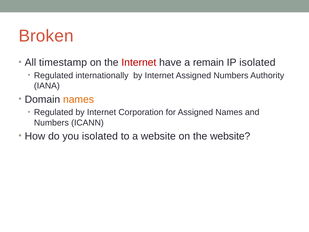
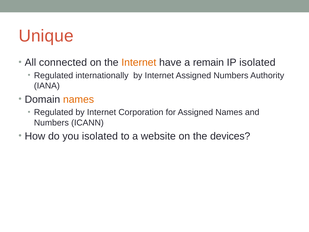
Broken: Broken -> Unique
timestamp: timestamp -> connected
Internet at (139, 63) colour: red -> orange
the website: website -> devices
